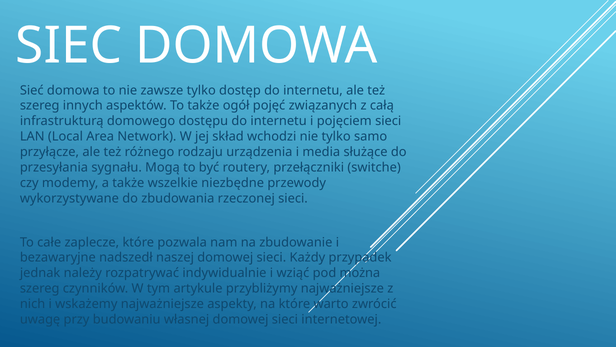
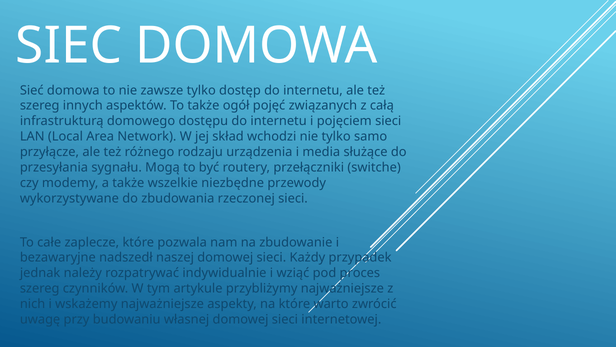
można: można -> proces
